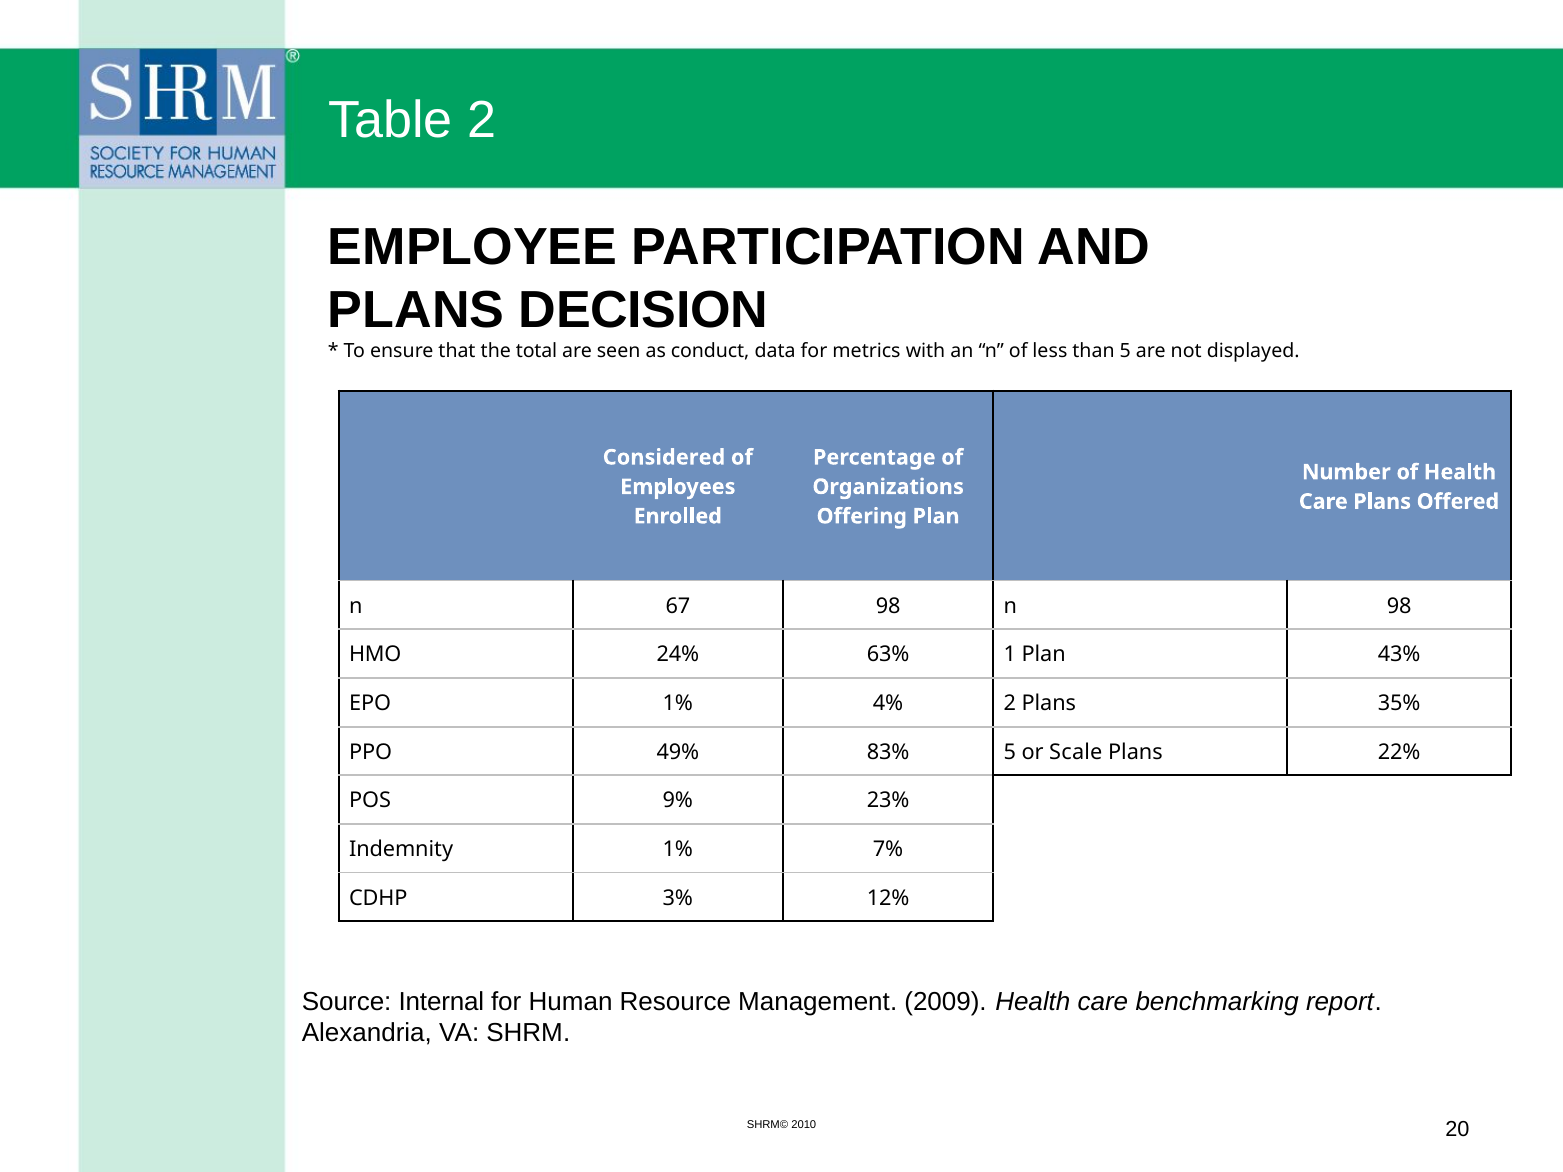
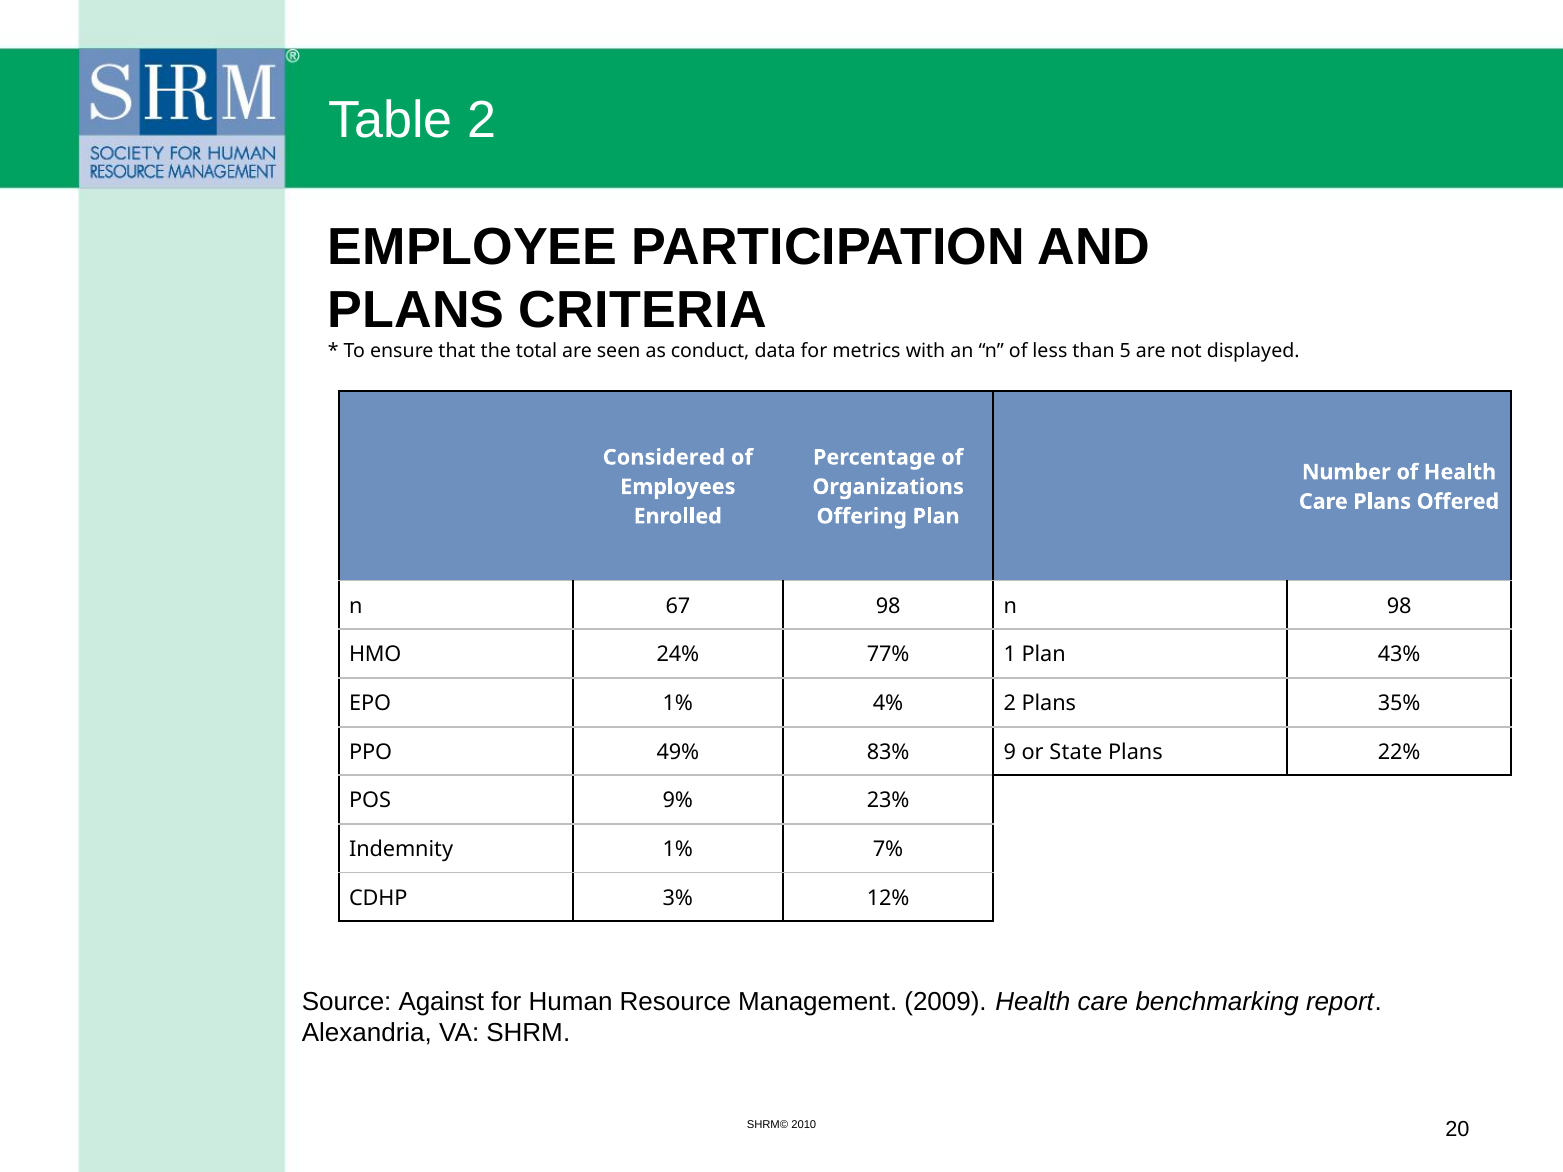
DECISION: DECISION -> CRITERIA
63%: 63% -> 77%
83% 5: 5 -> 9
Scale: Scale -> State
Internal: Internal -> Against
